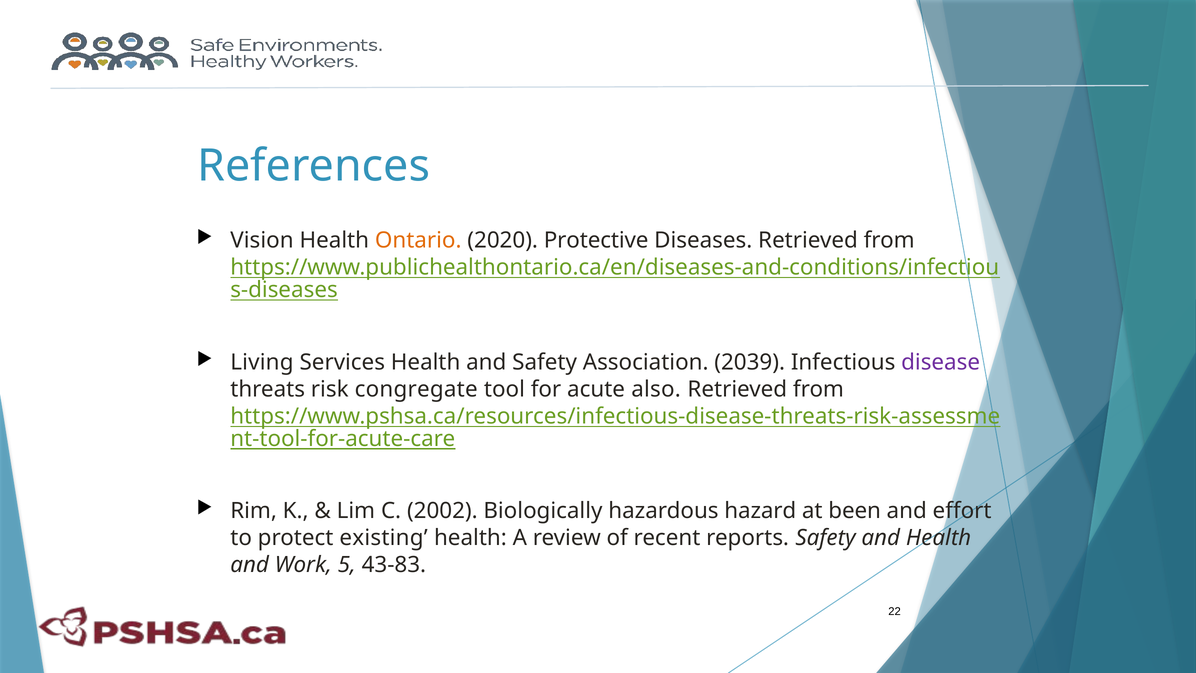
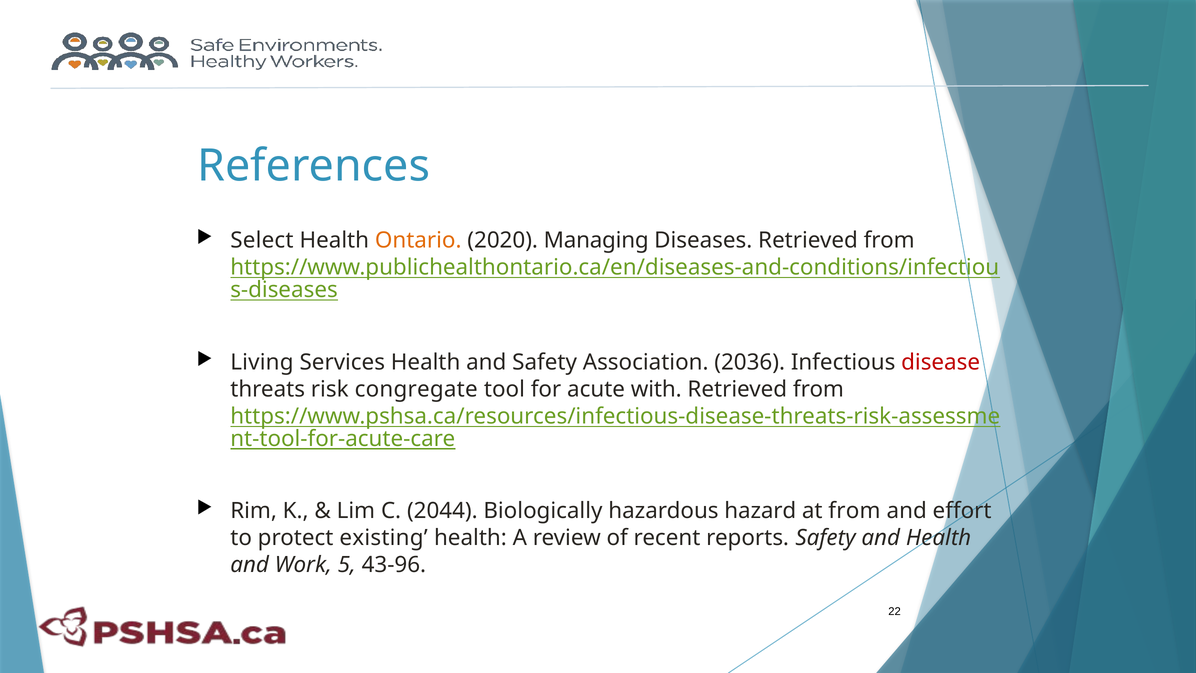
Vision: Vision -> Select
Protective: Protective -> Managing
2039: 2039 -> 2036
disease colour: purple -> red
also: also -> with
2002: 2002 -> 2044
at been: been -> from
43-83: 43-83 -> 43-96
